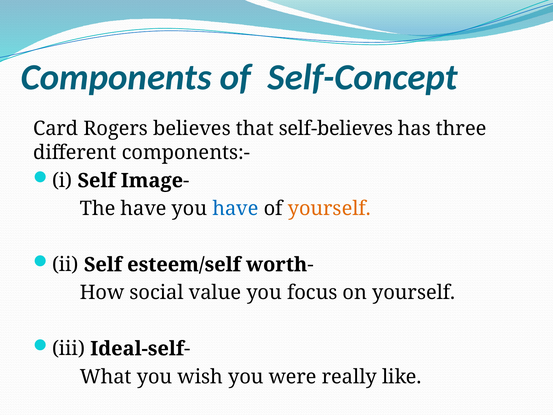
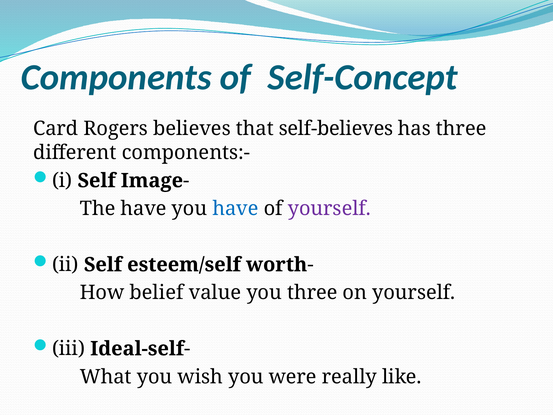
yourself at (329, 209) colour: orange -> purple
social: social -> belief
you focus: focus -> three
